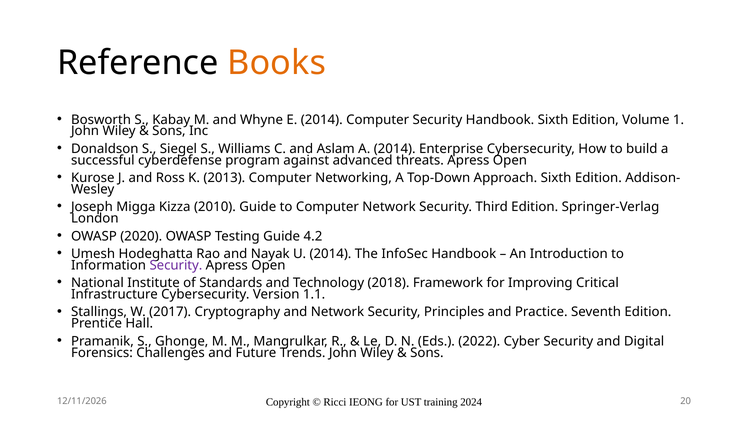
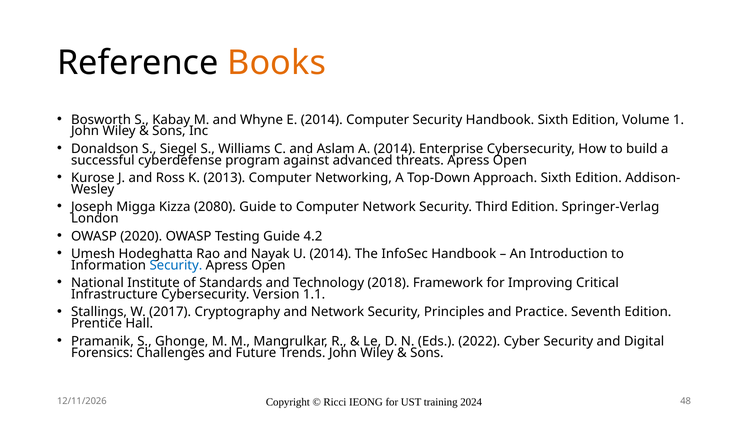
2010: 2010 -> 2080
Security at (176, 265) colour: purple -> blue
20: 20 -> 48
